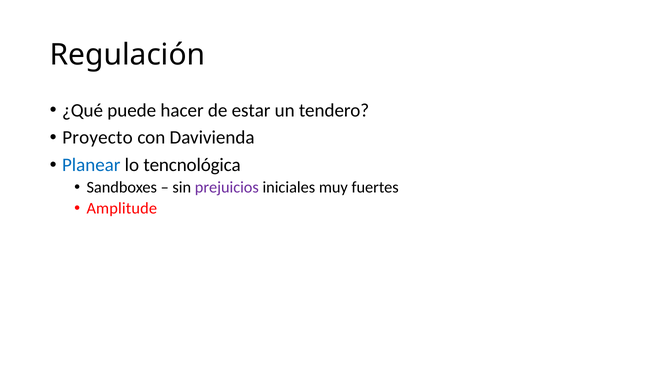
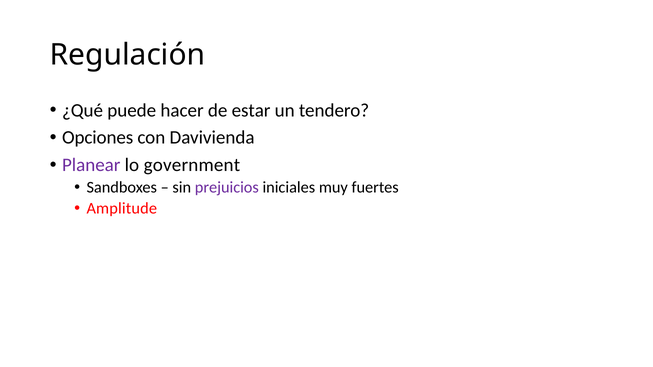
Proyecto: Proyecto -> Opciones
Planear colour: blue -> purple
tencnológica: tencnológica -> government
